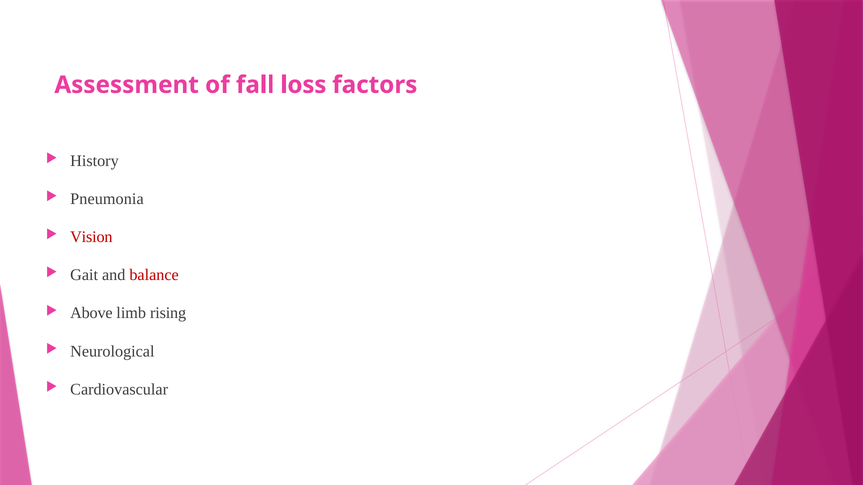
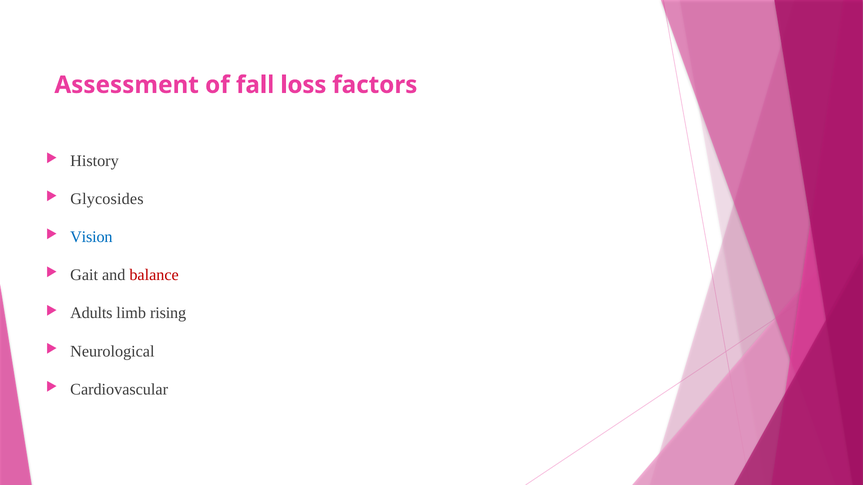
Pneumonia: Pneumonia -> Glycosides
Vision colour: red -> blue
Above: Above -> Adults
